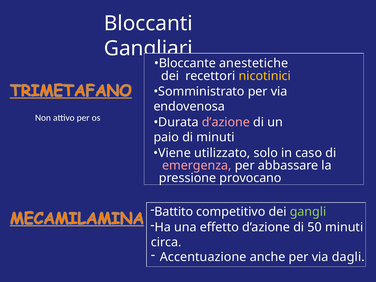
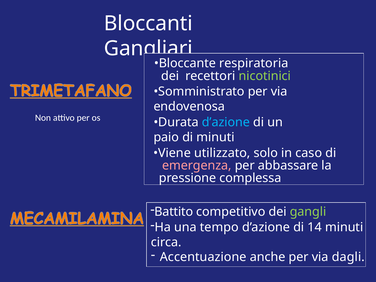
anestetiche: anestetiche -> respiratoria
nicotinici colour: yellow -> light green
d’azione at (226, 122) colour: pink -> light blue
provocano: provocano -> complessa
effetto: effetto -> tempo
50: 50 -> 14
